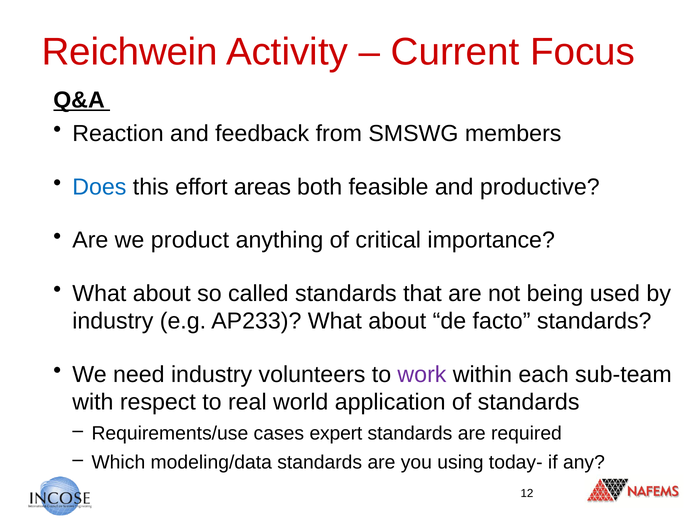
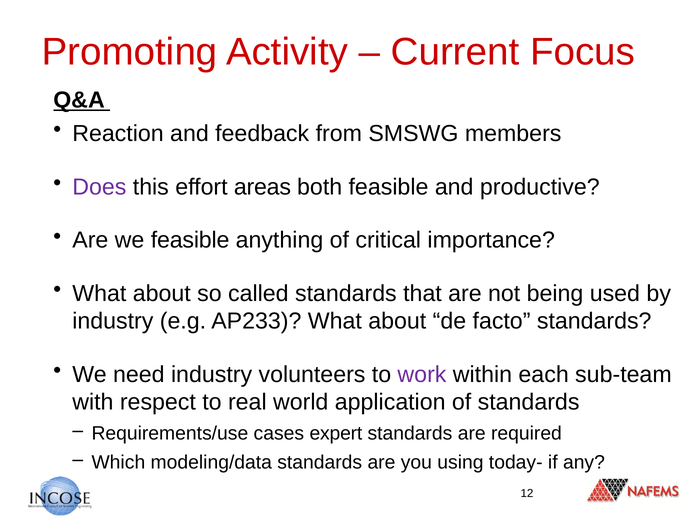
Reichwein: Reichwein -> Promoting
Does colour: blue -> purple
we product: product -> feasible
